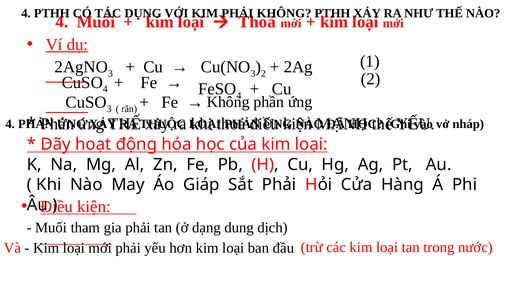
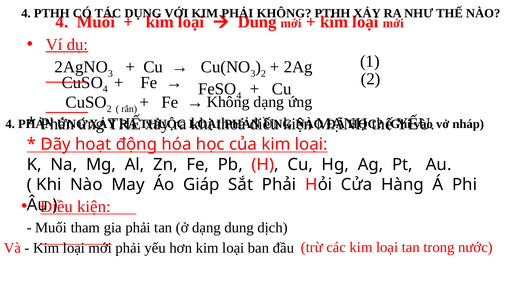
Thoả at (257, 22): Thoả -> Dung
3 at (109, 109): 3 -> 2
phần at (269, 102): phần -> dạng
